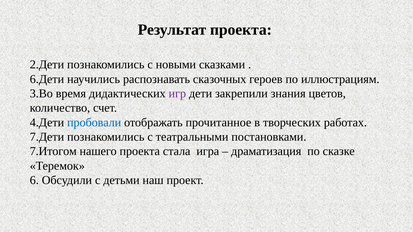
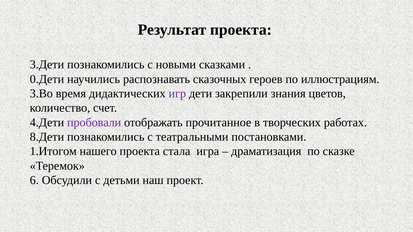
2.Дети: 2.Дети -> 3.Дети
6.Дети: 6.Дети -> 0.Дети
пробовали colour: blue -> purple
7.Дети: 7.Дети -> 8.Дети
7.Итогом: 7.Итогом -> 1.Итогом
